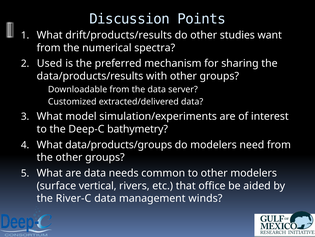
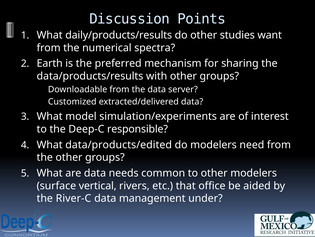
drift/products/results: drift/products/results -> daily/products/results
Used: Used -> Earth
bathymetry: bathymetry -> responsible
data/products/groups: data/products/groups -> data/products/edited
winds: winds -> under
